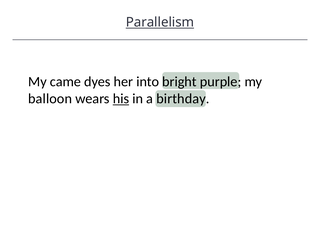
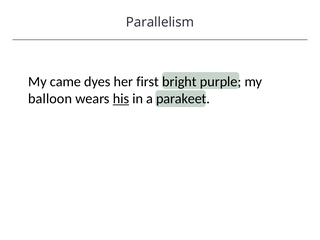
Parallelism underline: present -> none
into: into -> first
birthday: birthday -> parakeet
